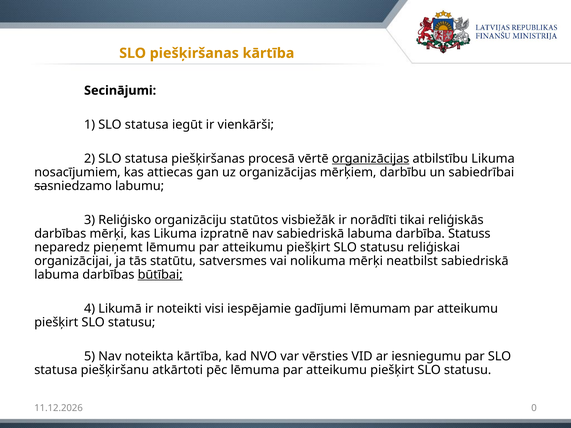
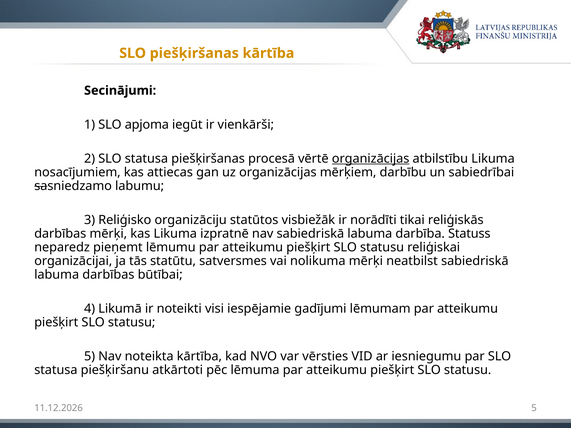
1 SLO statusa: statusa -> apjoma
būtībai underline: present -> none
0 at (534, 408): 0 -> 5
